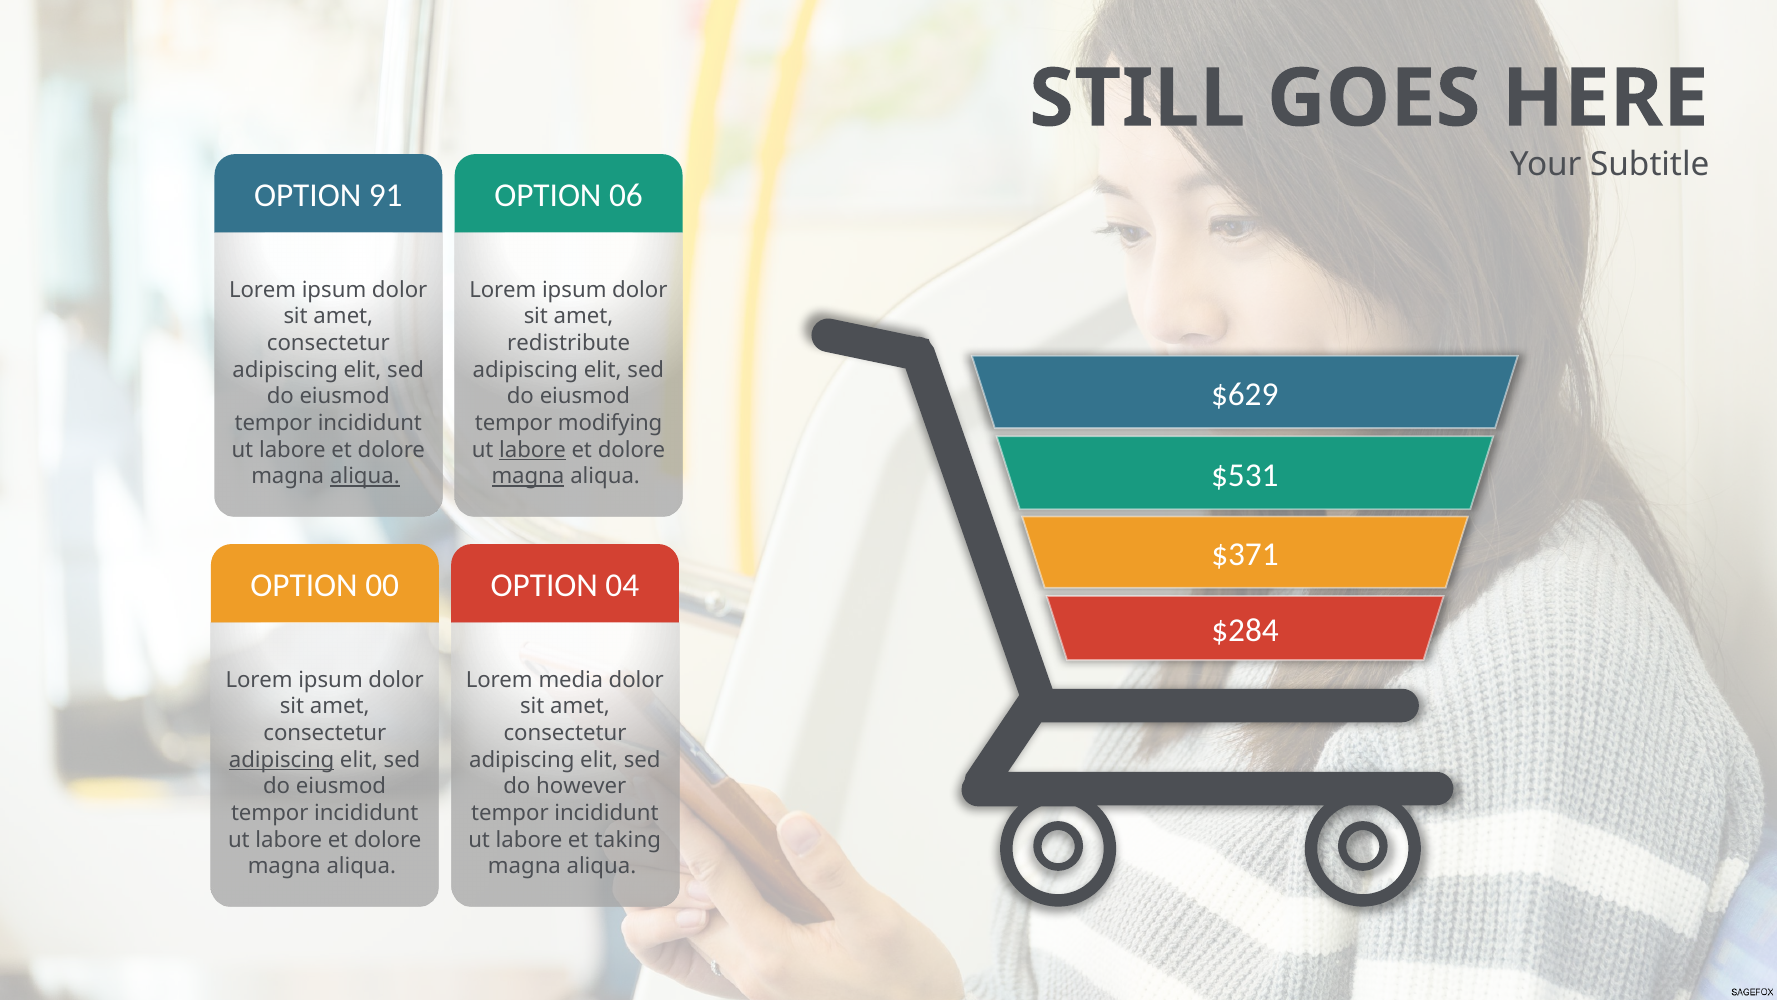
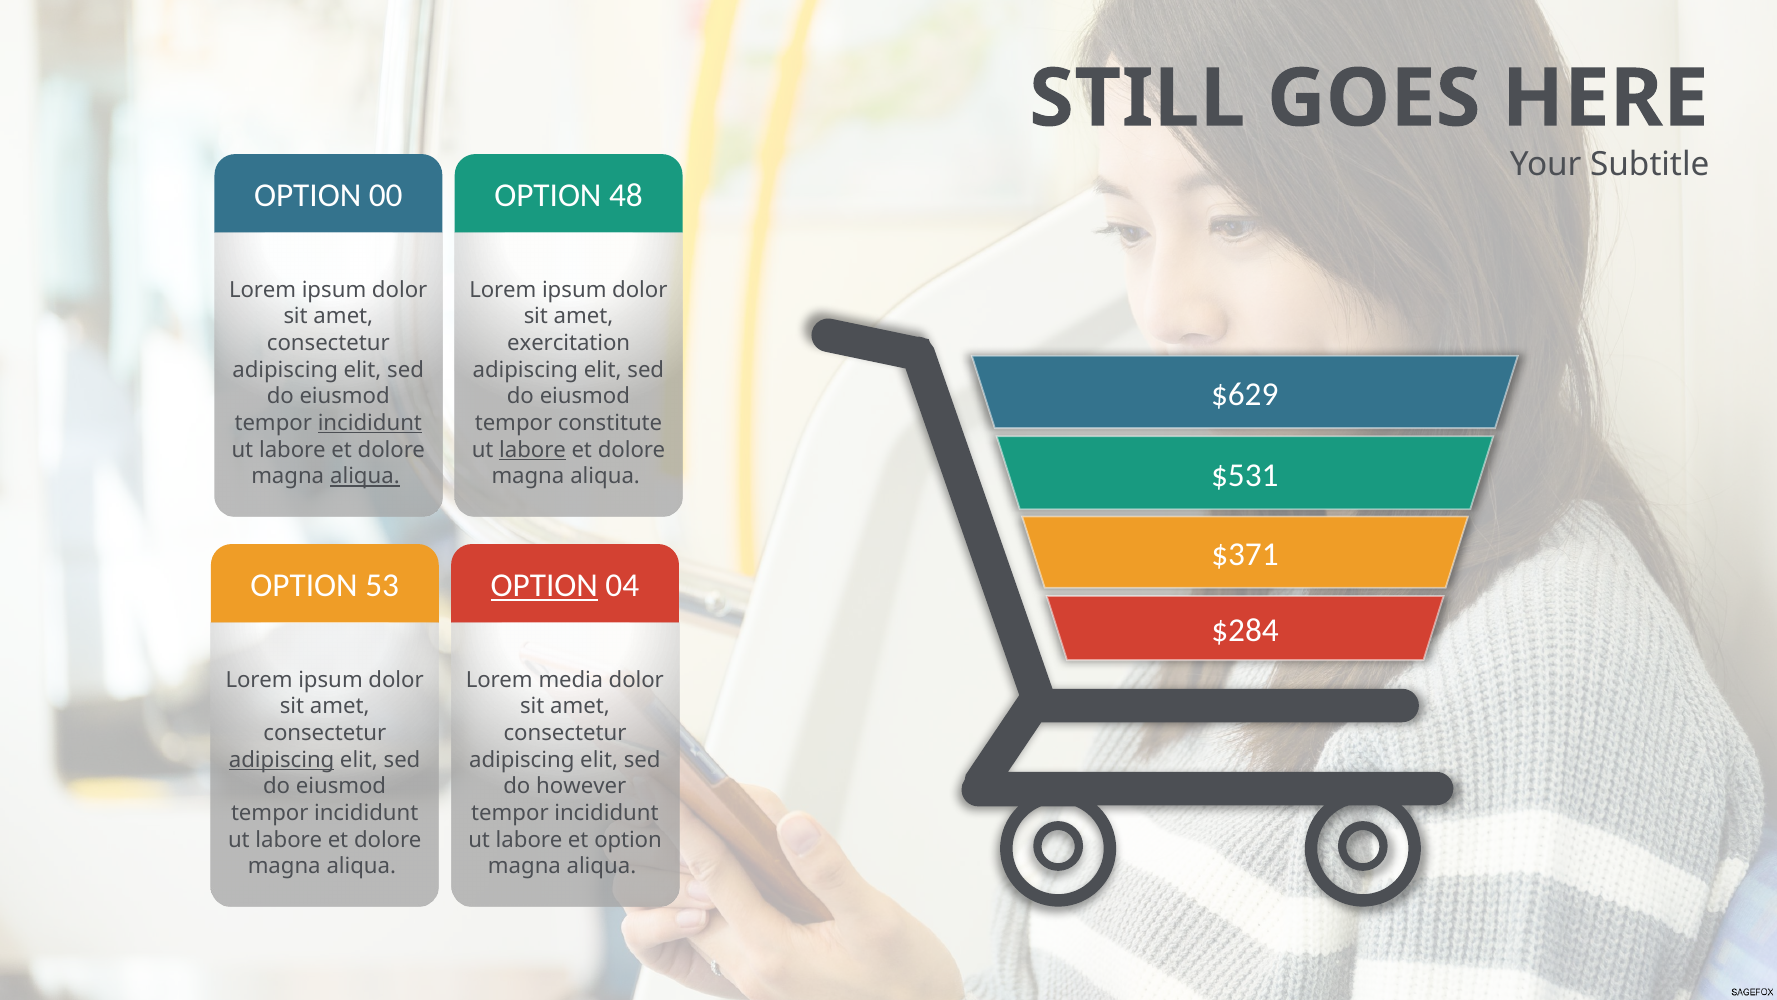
91: 91 -> 00
06: 06 -> 48
redistribute: redistribute -> exercitation
incididunt at (370, 423) underline: none -> present
modifying: modifying -> constitute
magna at (528, 476) underline: present -> none
00: 00 -> 53
OPTION at (544, 585) underline: none -> present
et taking: taking -> option
